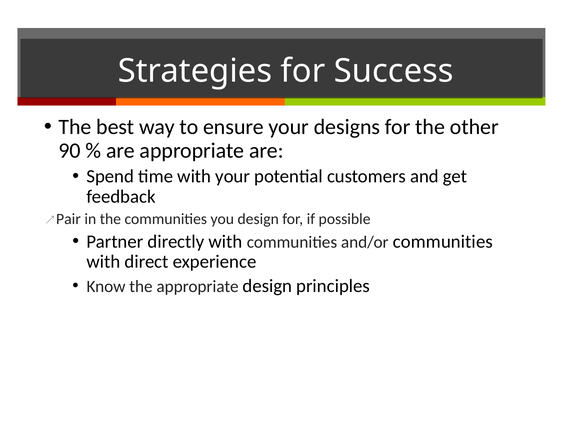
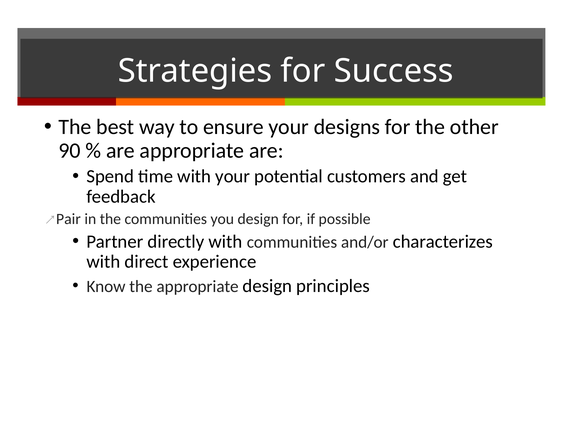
and/or communities: communities -> characterizes
